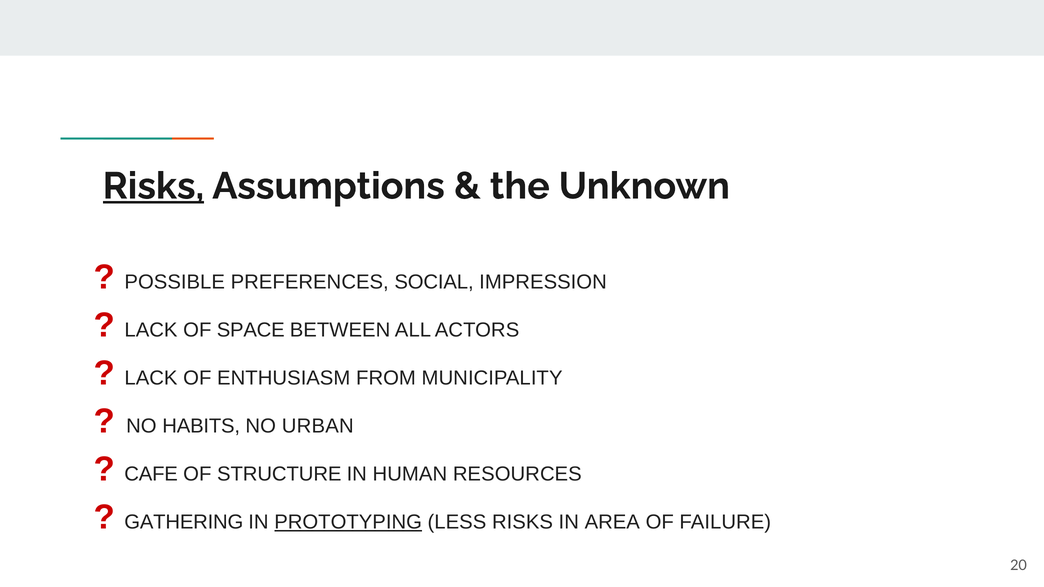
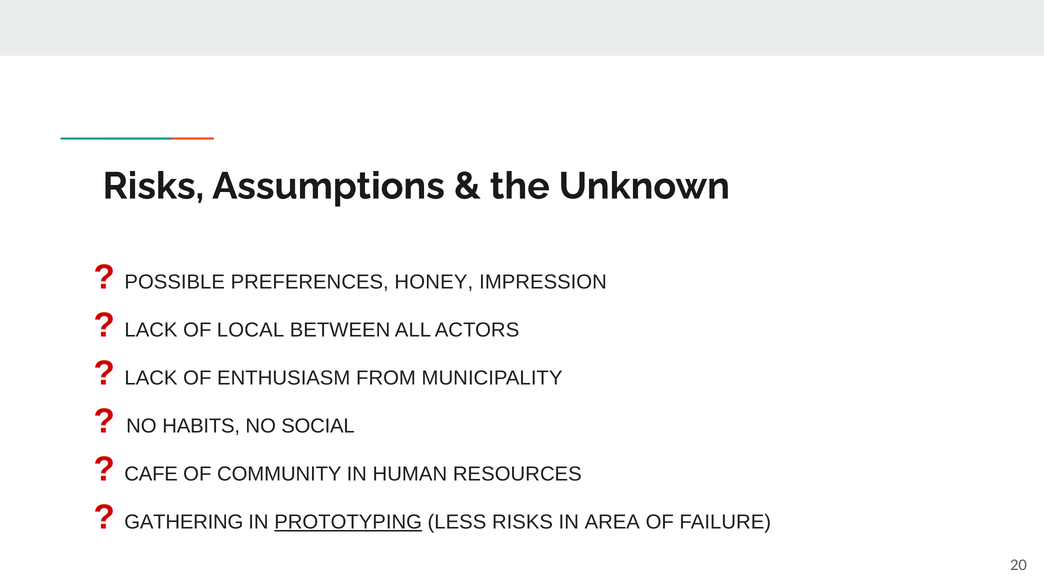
Risks at (154, 186) underline: present -> none
SOCIAL: SOCIAL -> HONEY
SPACE: SPACE -> LOCAL
URBAN: URBAN -> SOCIAL
STRUCTURE: STRUCTURE -> COMMUNITY
